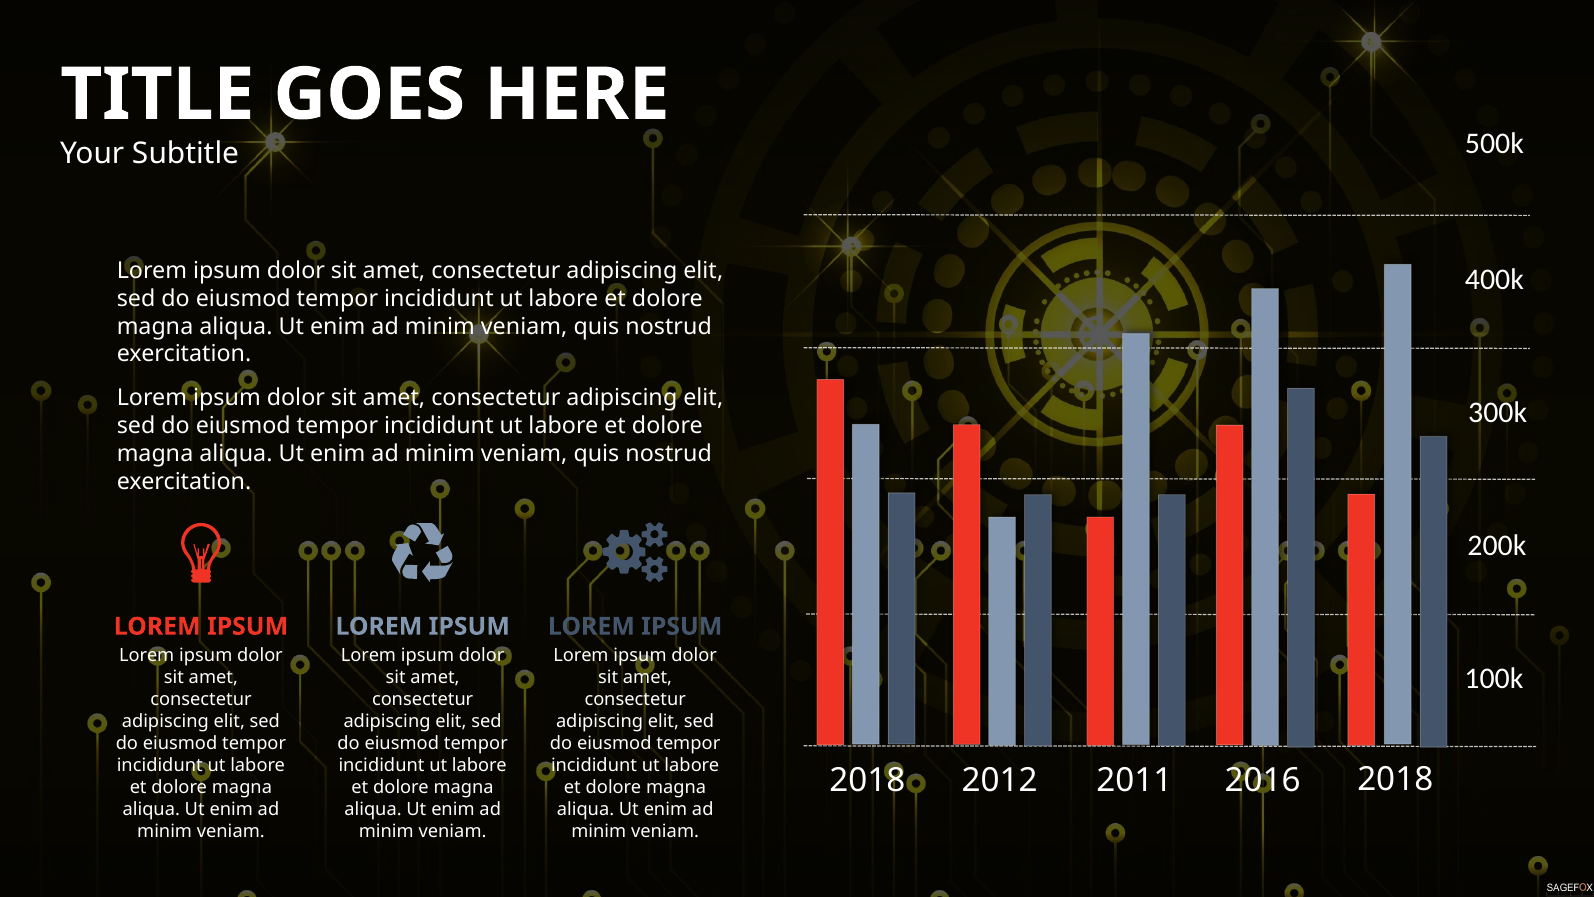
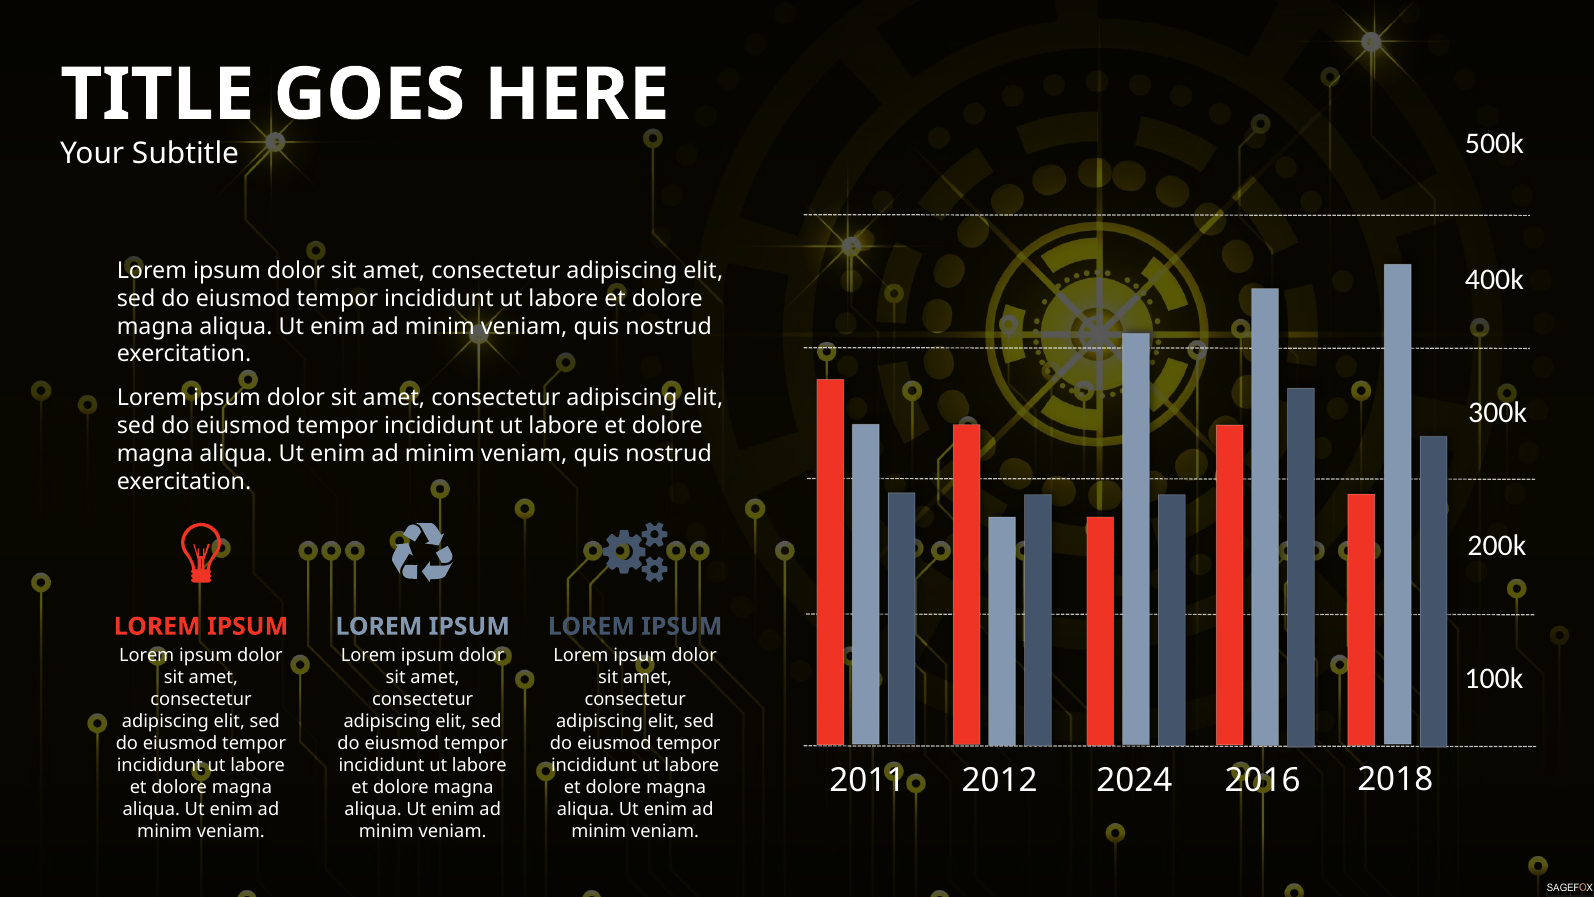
2018 at (867, 780): 2018 -> 2011
2011: 2011 -> 2024
